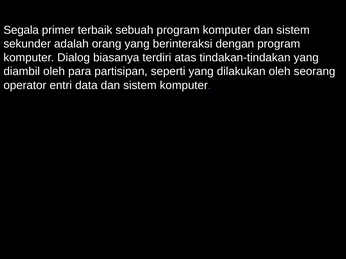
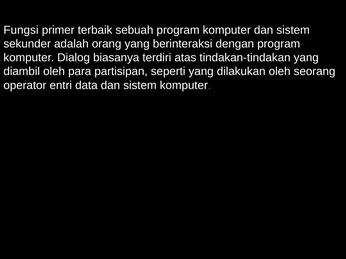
Segala: Segala -> Fungsi
